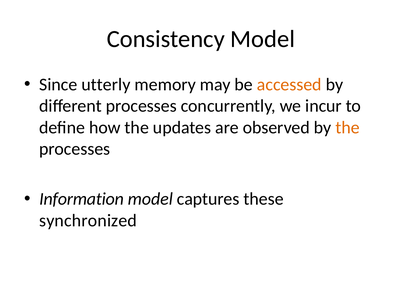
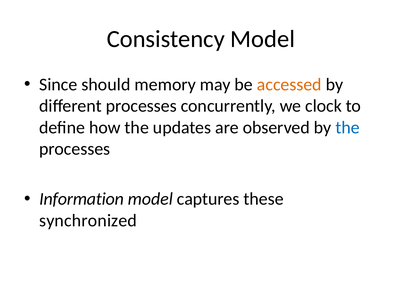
utterly: utterly -> should
incur: incur -> clock
the at (348, 127) colour: orange -> blue
